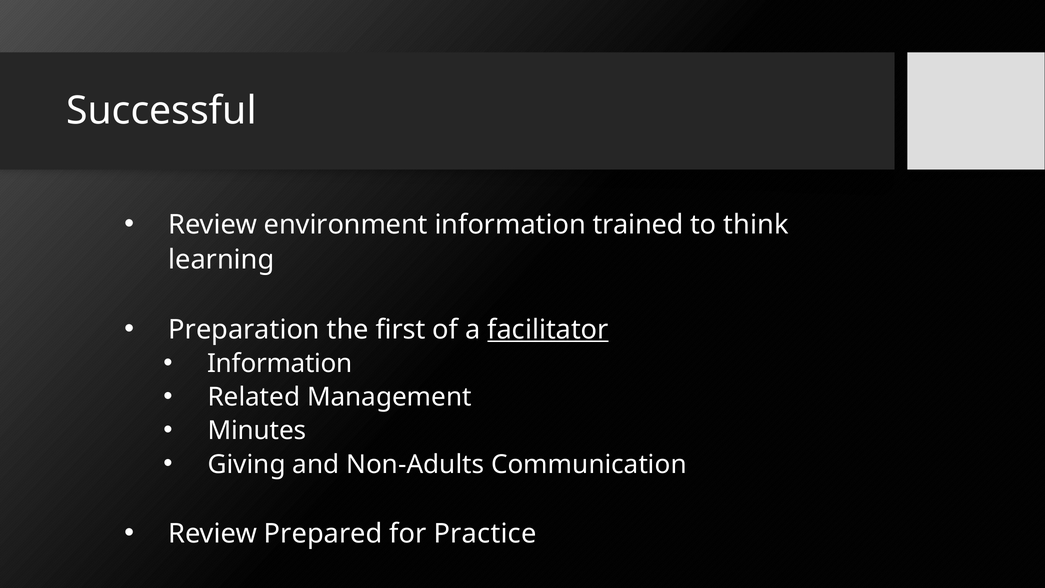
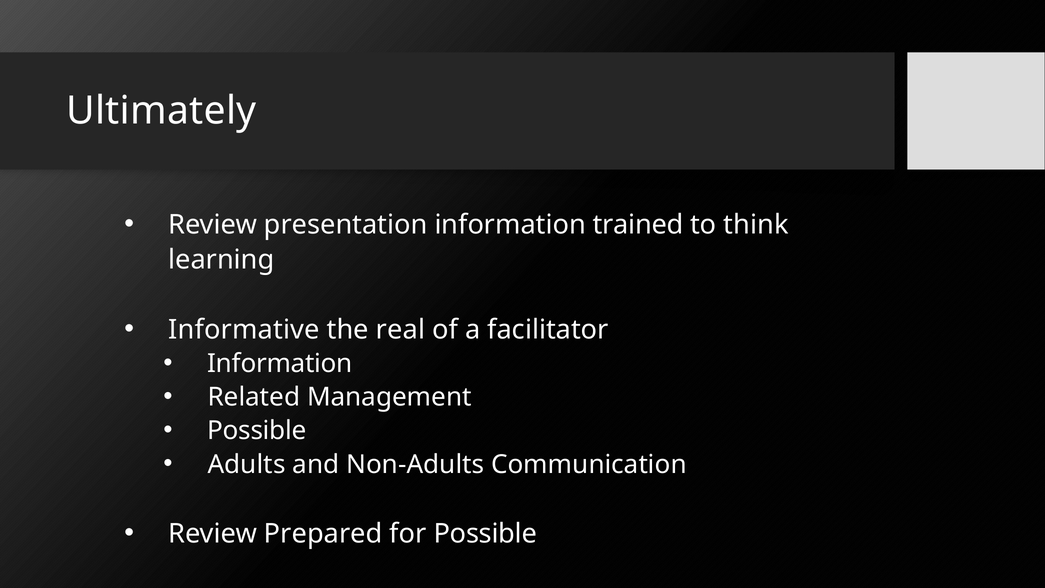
Successful: Successful -> Ultimately
environment: environment -> presentation
Preparation: Preparation -> Informative
first: first -> real
facilitator underline: present -> none
Minutes at (257, 431): Minutes -> Possible
Giving: Giving -> Adults
for Practice: Practice -> Possible
